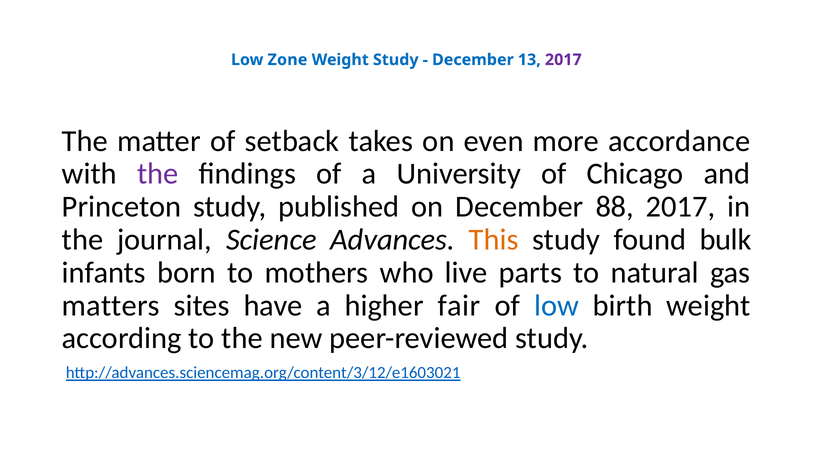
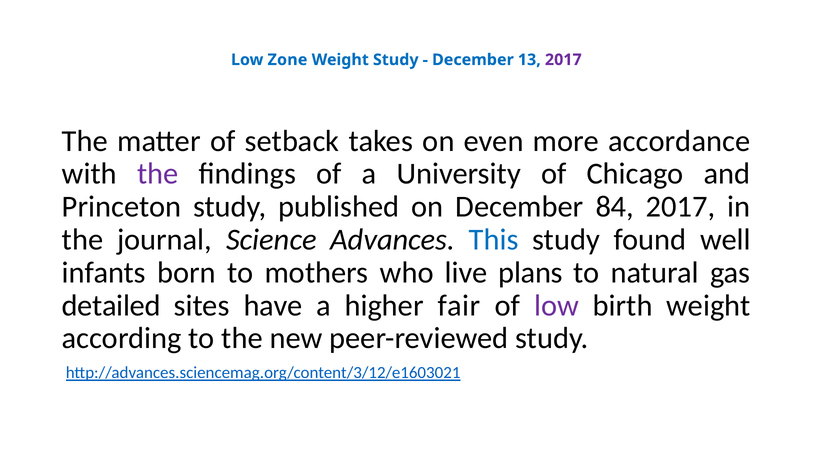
88: 88 -> 84
This colour: orange -> blue
bulk: bulk -> well
parts: parts -> plans
matters: matters -> detailed
low at (556, 306) colour: blue -> purple
